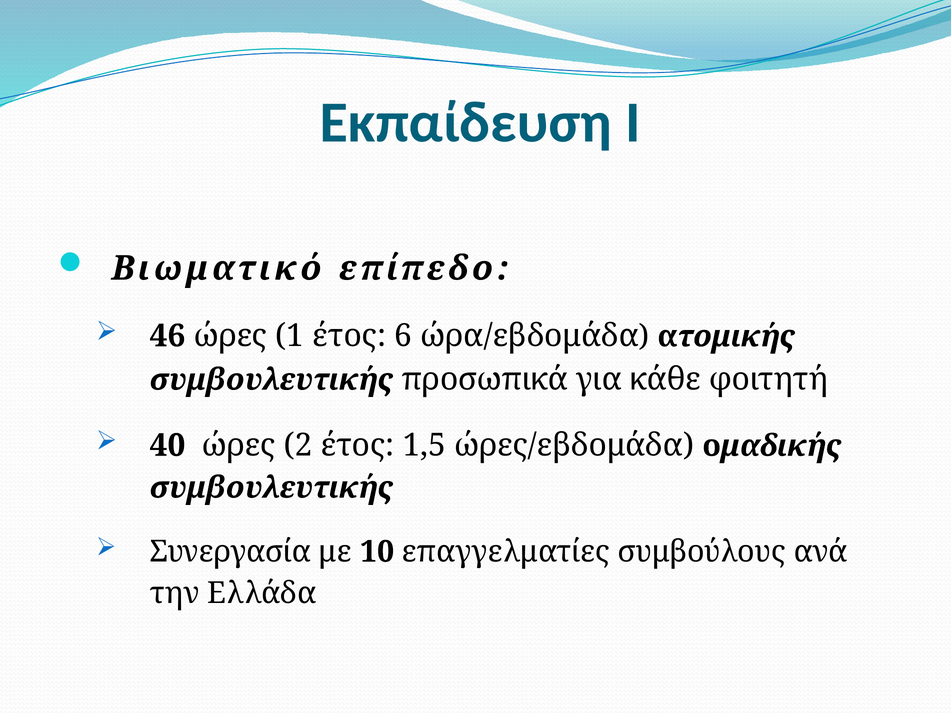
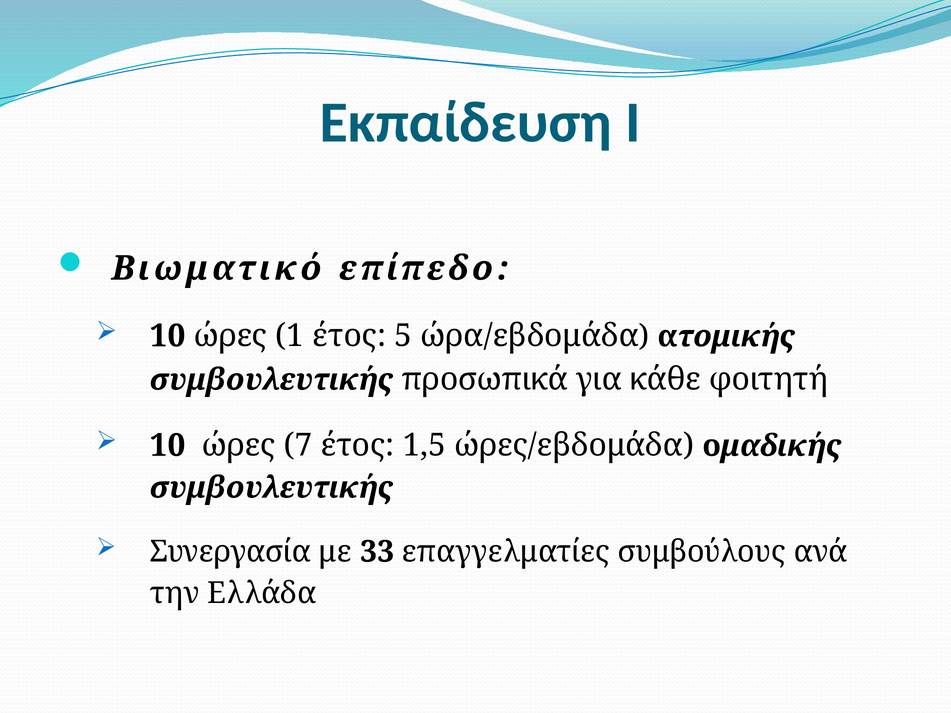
46 at (167, 336): 46 -> 10
6: 6 -> 5
40 at (167, 446): 40 -> 10
2: 2 -> 7
10: 10 -> 33
